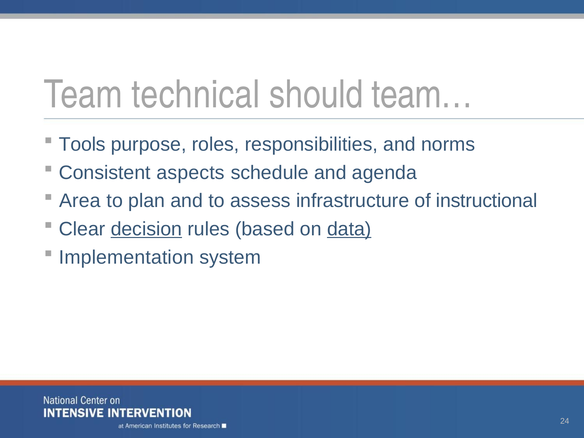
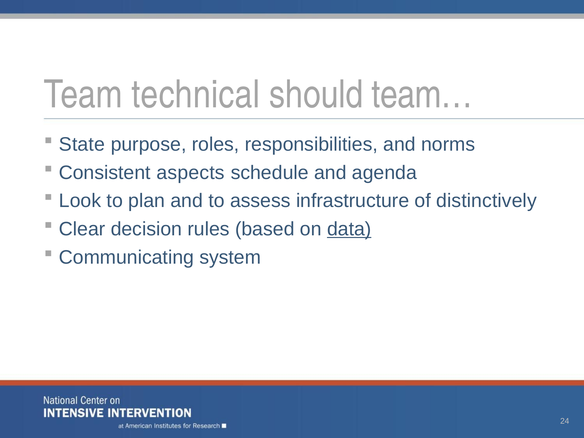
Tools: Tools -> State
Area: Area -> Look
instructional: instructional -> distinctively
decision underline: present -> none
Implementation: Implementation -> Communicating
